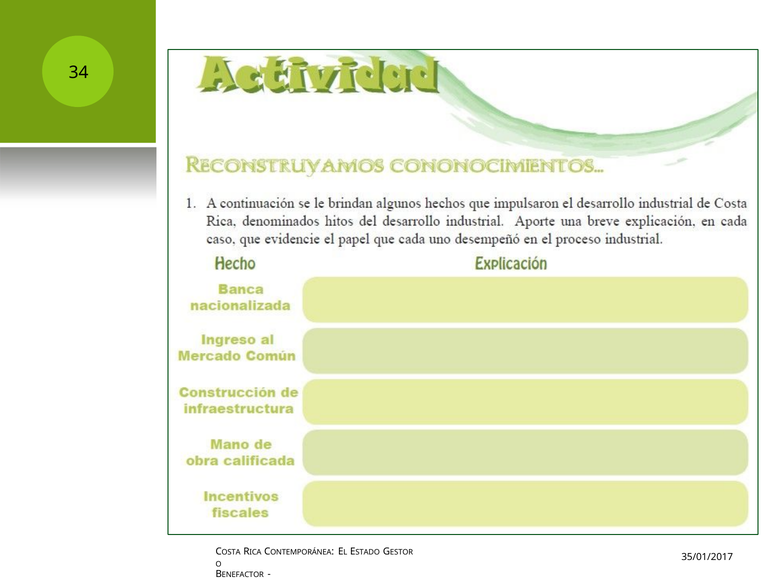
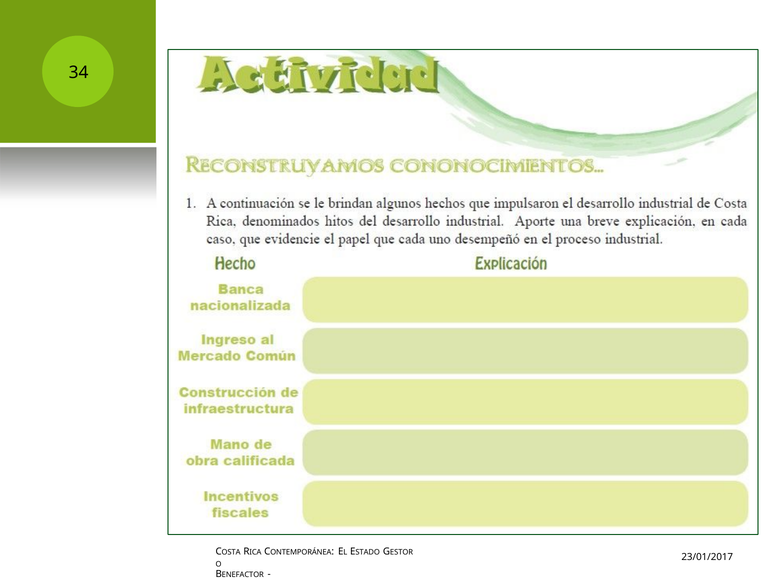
35/01/2017: 35/01/2017 -> 23/01/2017
